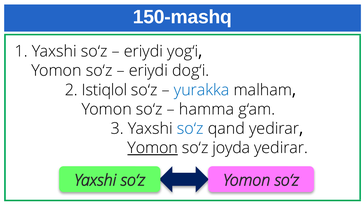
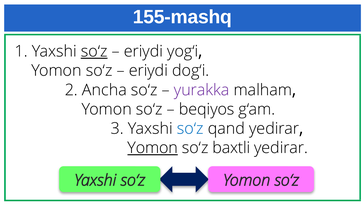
150-mashq: 150-mashq -> 155-mashq
so‘z at (94, 51) underline: none -> present
Istiqlol: Istiqlol -> Ancha
yurakka colour: blue -> purple
hamma: hamma -> beqiyos
joyda: joyda -> baxtli
